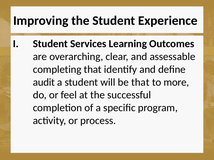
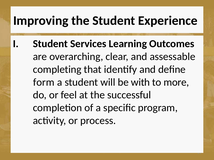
audit: audit -> form
be that: that -> with
